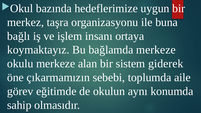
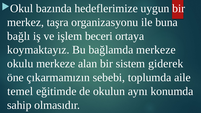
insanı: insanı -> beceri
görev: görev -> temel
